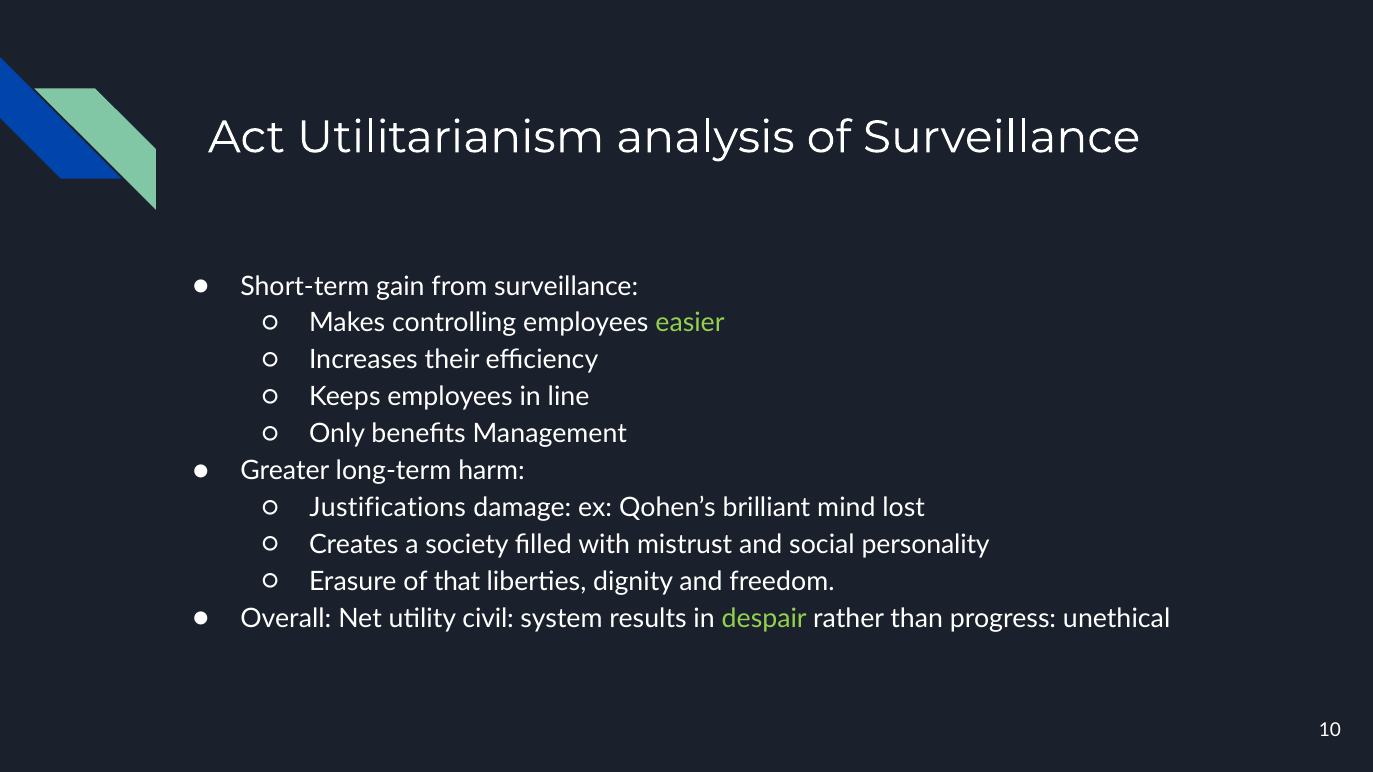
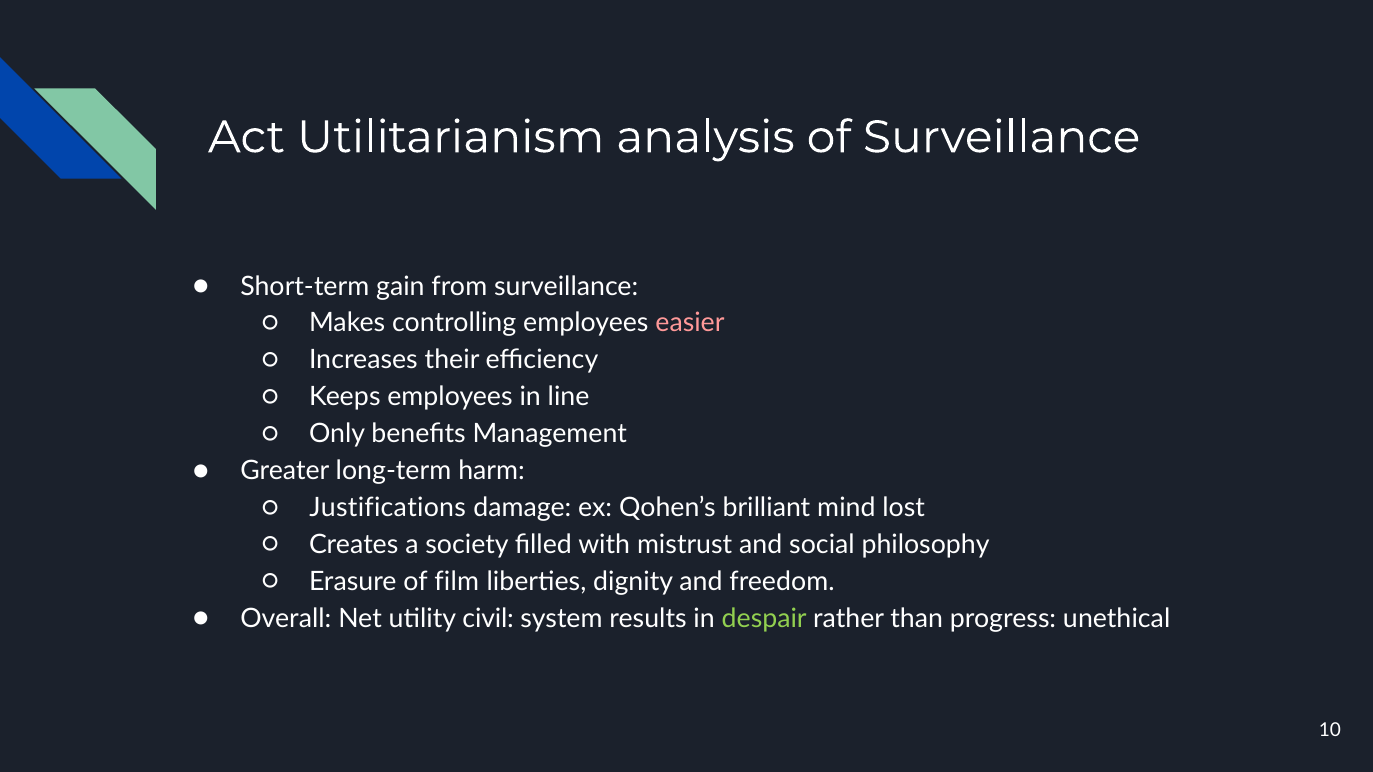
easier colour: light green -> pink
personality: personality -> philosophy
that: that -> film
